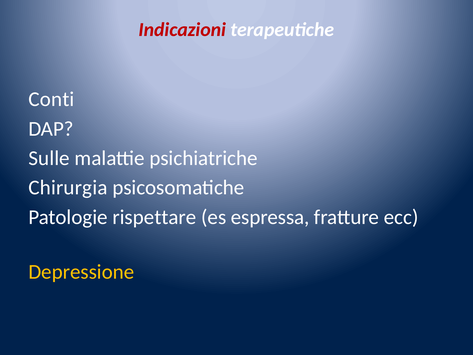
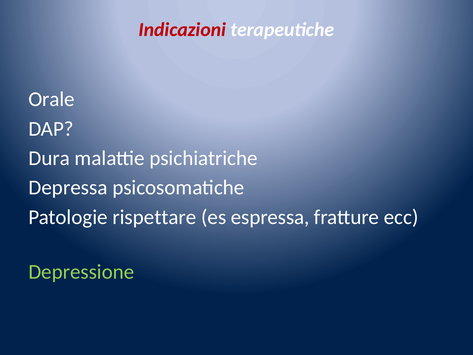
Conti: Conti -> Orale
Sulle: Sulle -> Dura
Chirurgia: Chirurgia -> Depressa
Depressione colour: yellow -> light green
